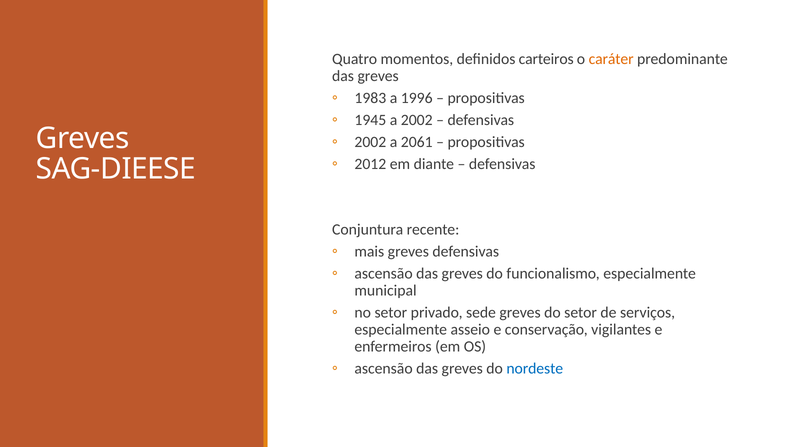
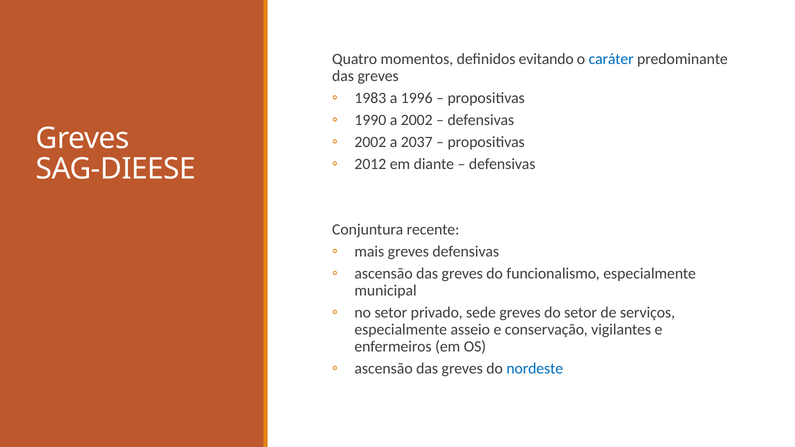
carteiros: carteiros -> evitando
caráter colour: orange -> blue
1945: 1945 -> 1990
2061: 2061 -> 2037
